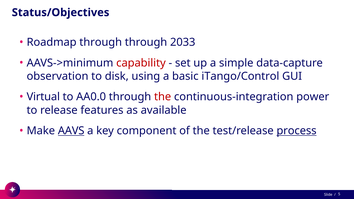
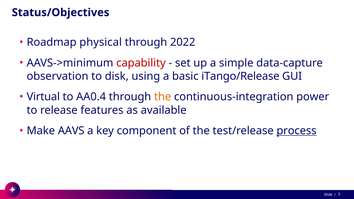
Roadmap through: through -> physical
2033: 2033 -> 2022
iTango/Control: iTango/Control -> iTango/Release
AA0.0: AA0.0 -> AA0.4
the at (163, 97) colour: red -> orange
AAVS underline: present -> none
